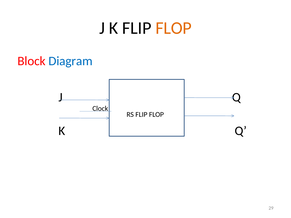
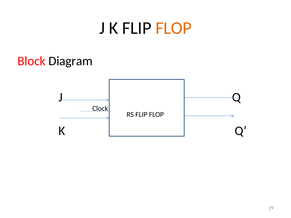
Diagram colour: blue -> black
